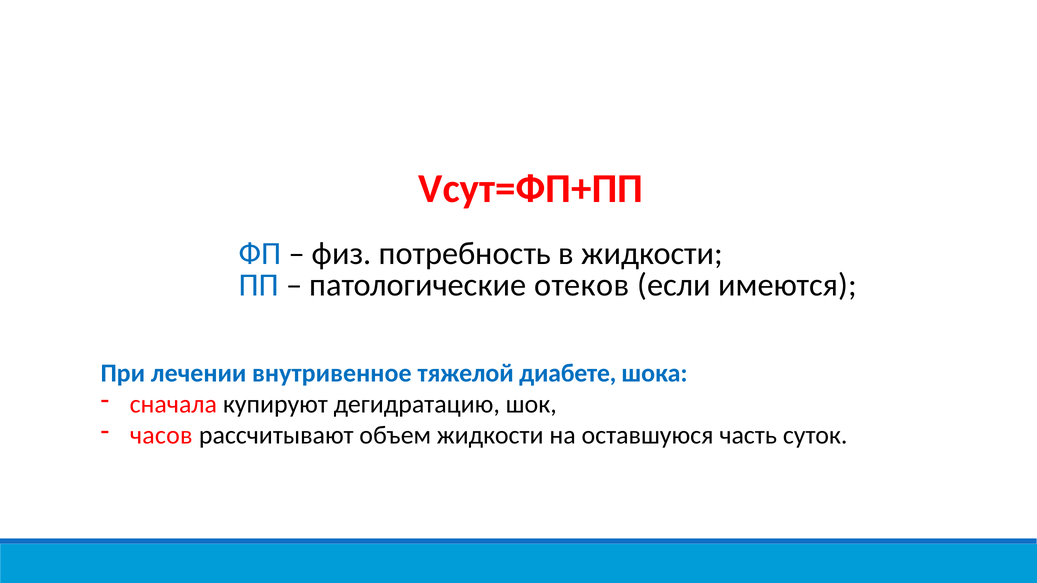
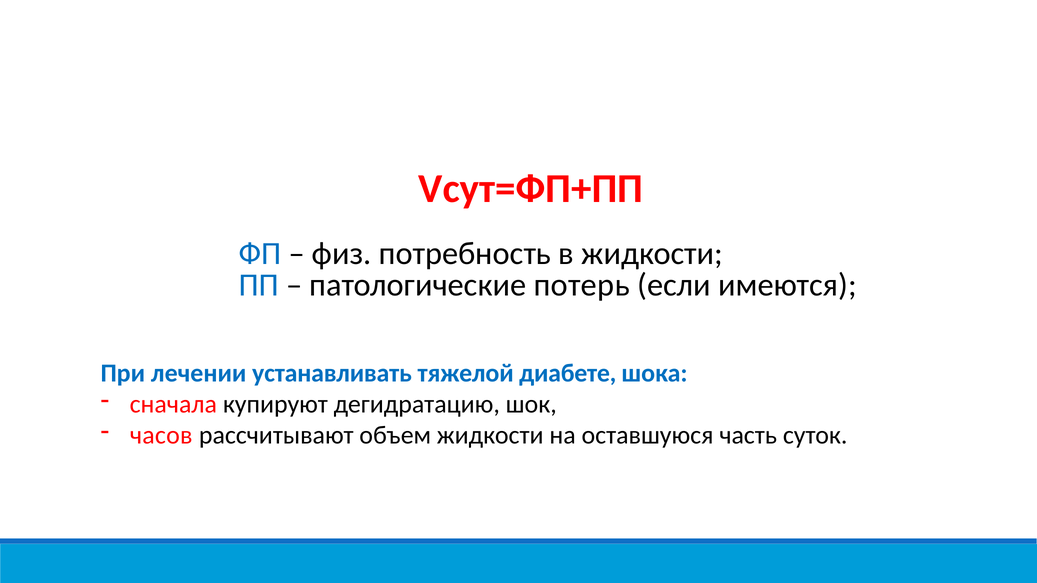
отеков: отеков -> потерь
внутривенное: внутривенное -> устанавливать
